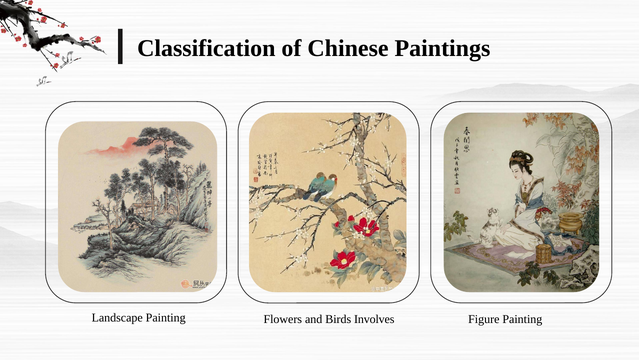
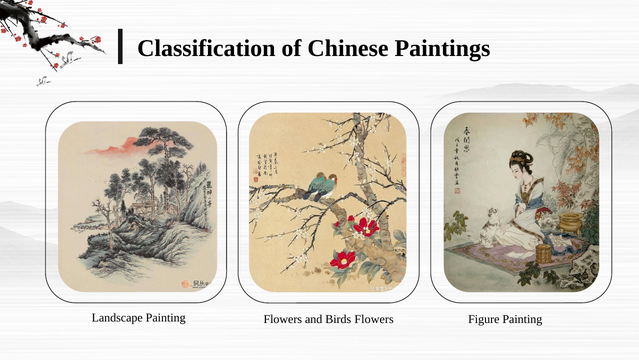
Birds Involves: Involves -> Flowers
